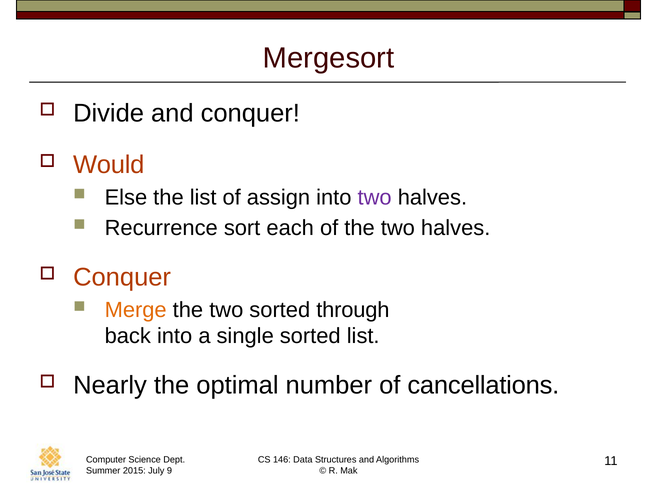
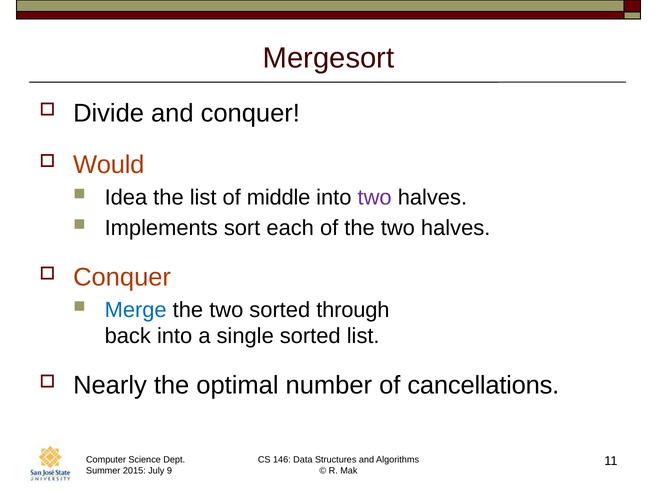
Else: Else -> Idea
assign: assign -> middle
Recurrence: Recurrence -> Implements
Merge colour: orange -> blue
